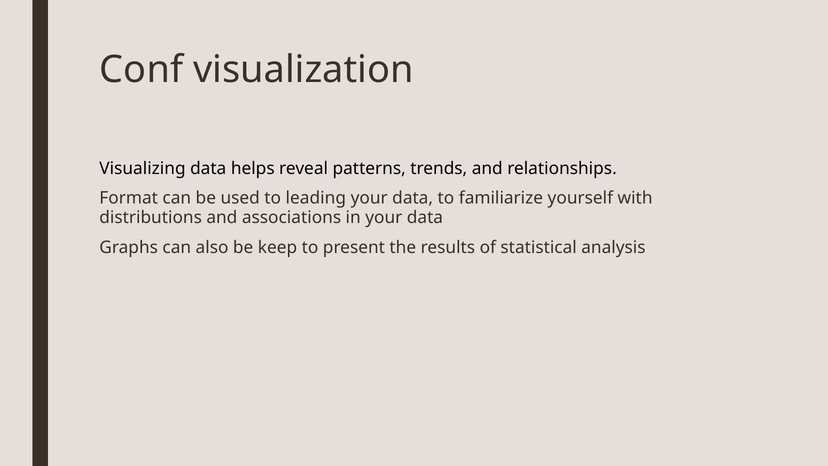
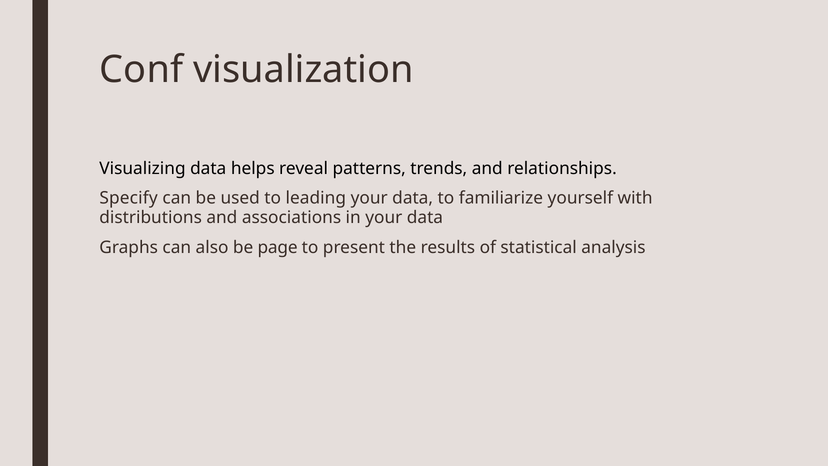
Format: Format -> Specify
keep: keep -> page
